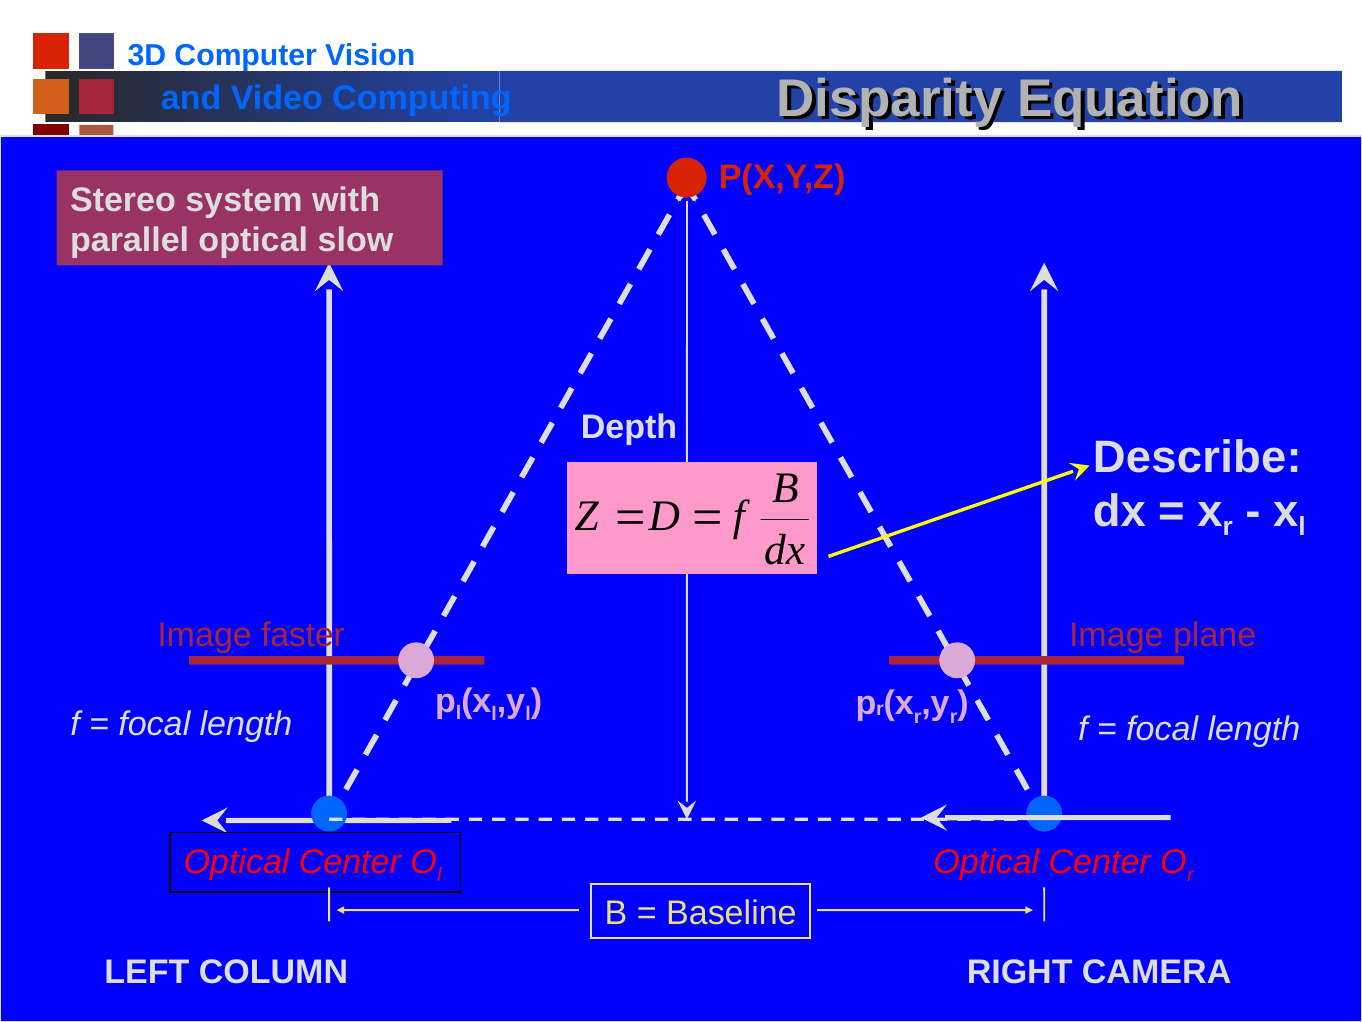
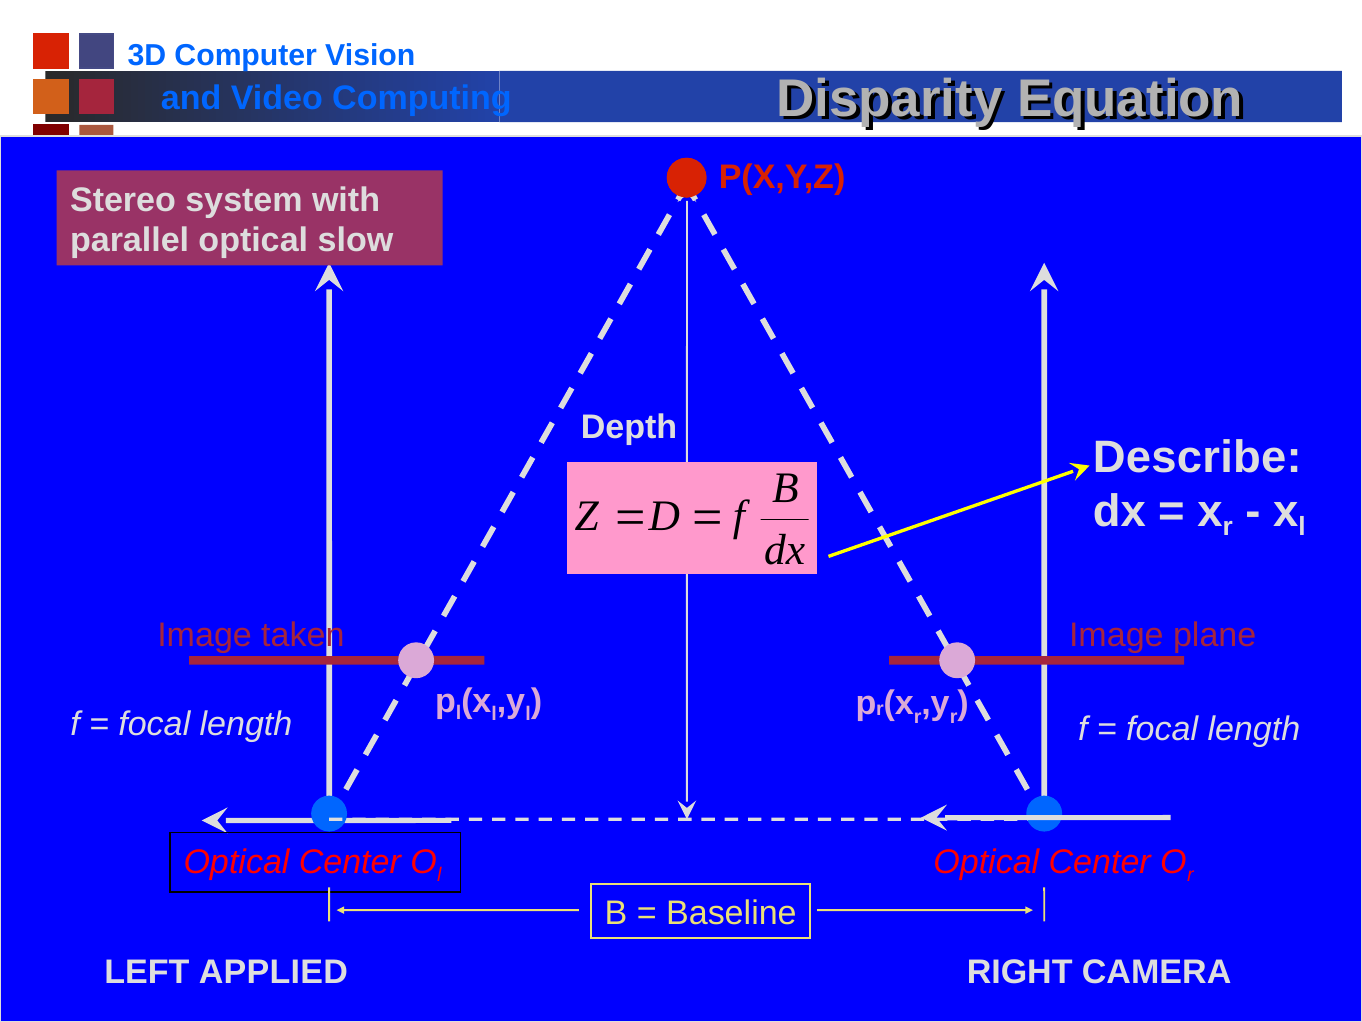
faster: faster -> taken
COLUMN: COLUMN -> APPLIED
